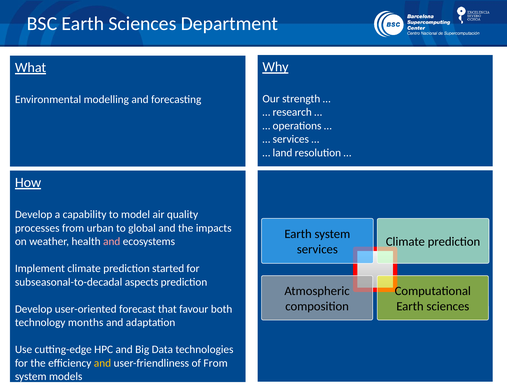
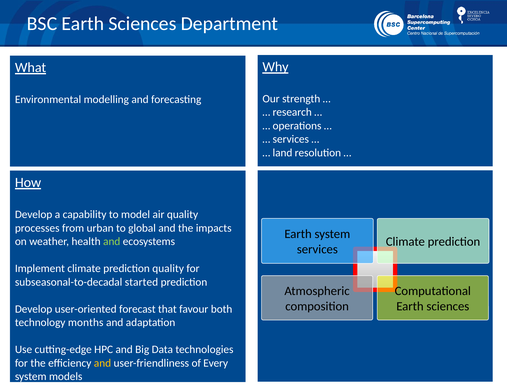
and at (112, 242) colour: pink -> light green
prediction started: started -> quality
aspects: aspects -> started
of From: From -> Every
